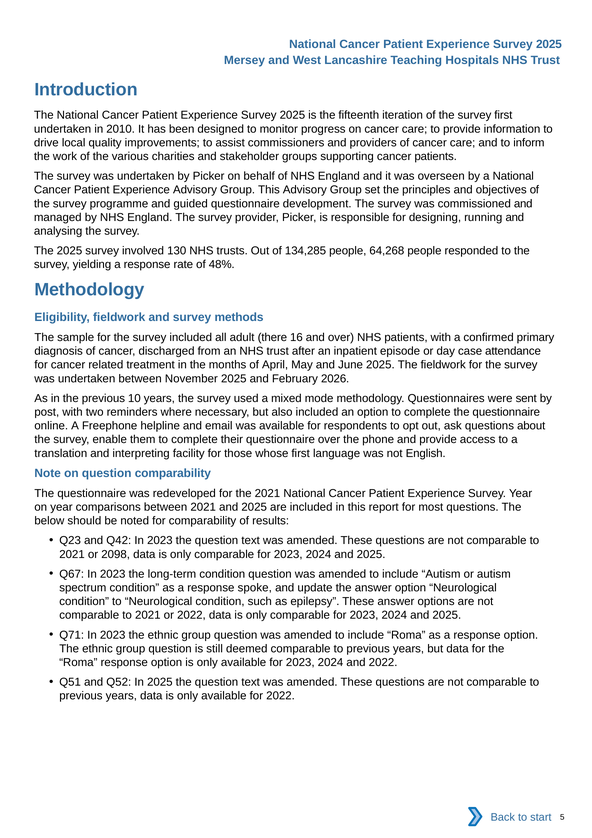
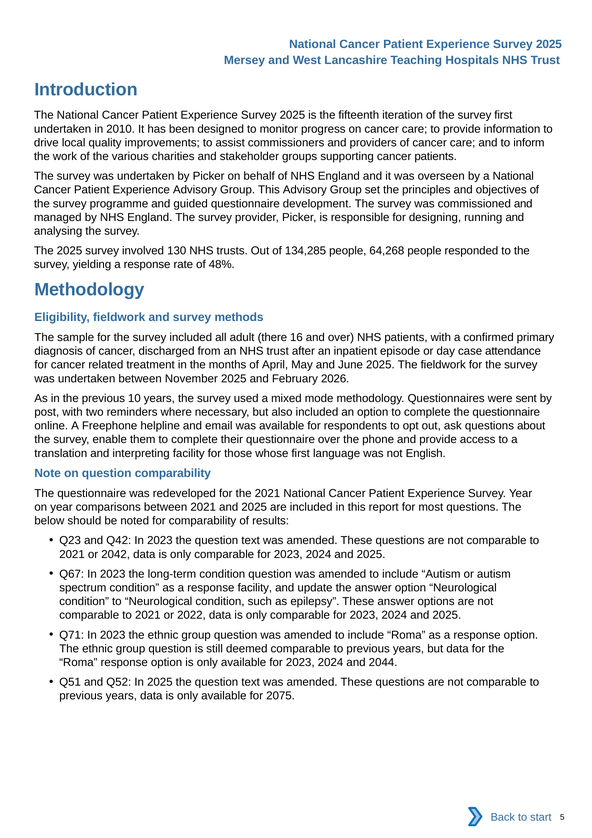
2098: 2098 -> 2042
response spoke: spoke -> facility
and 2022: 2022 -> 2044
for 2022: 2022 -> 2075
